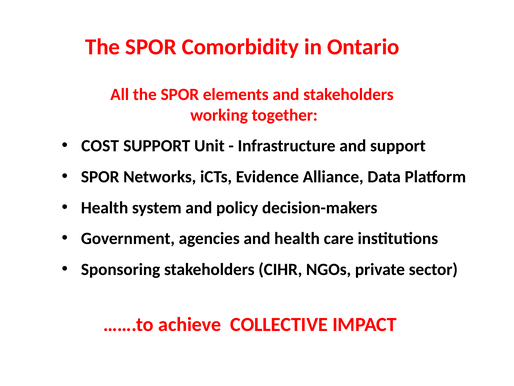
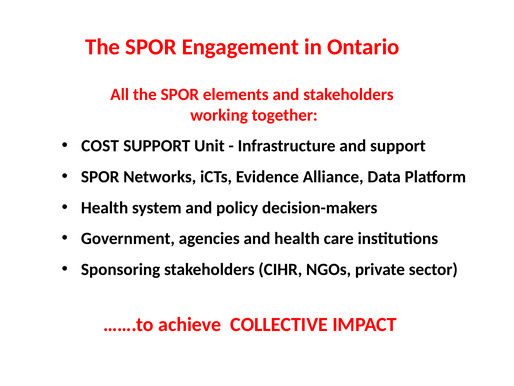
Comorbidity: Comorbidity -> Engagement
